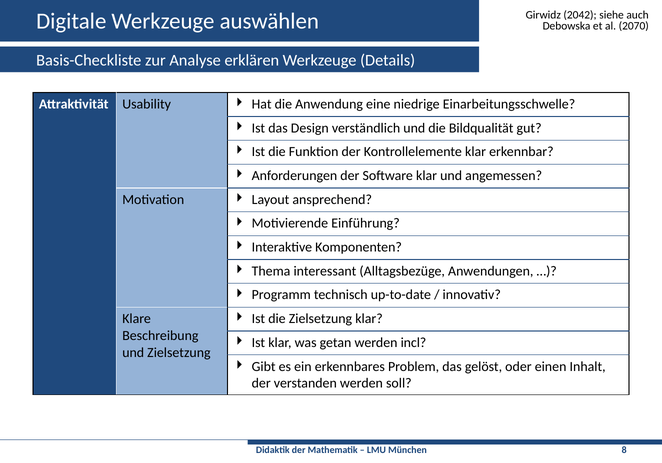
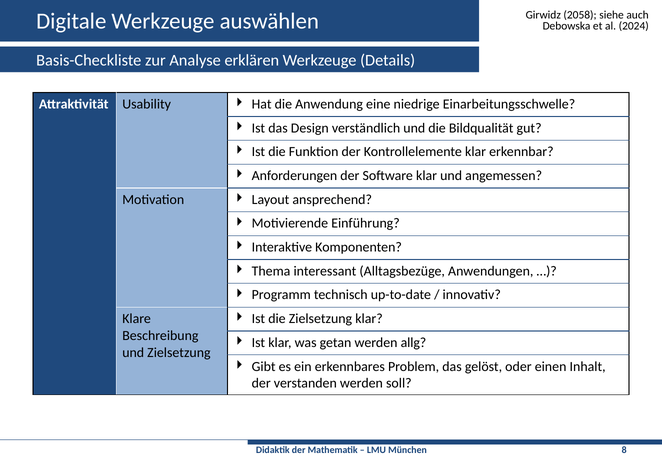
2042: 2042 -> 2058
2070: 2070 -> 2024
incl: incl -> allg
